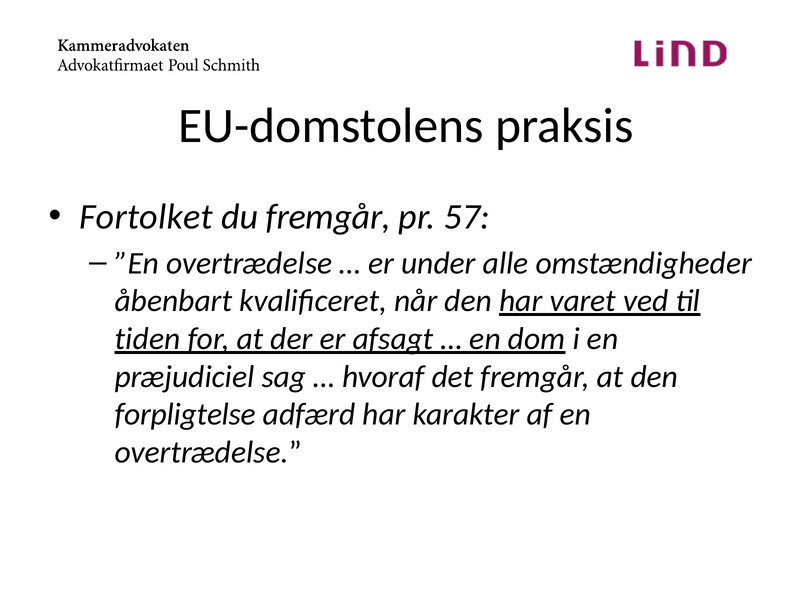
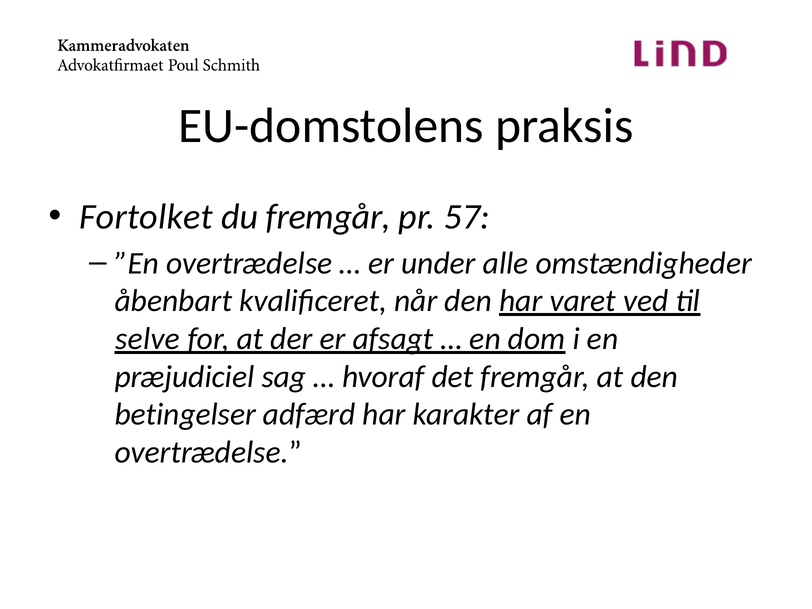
tiden: tiden -> selve
forpligtelse: forpligtelse -> betingelser
